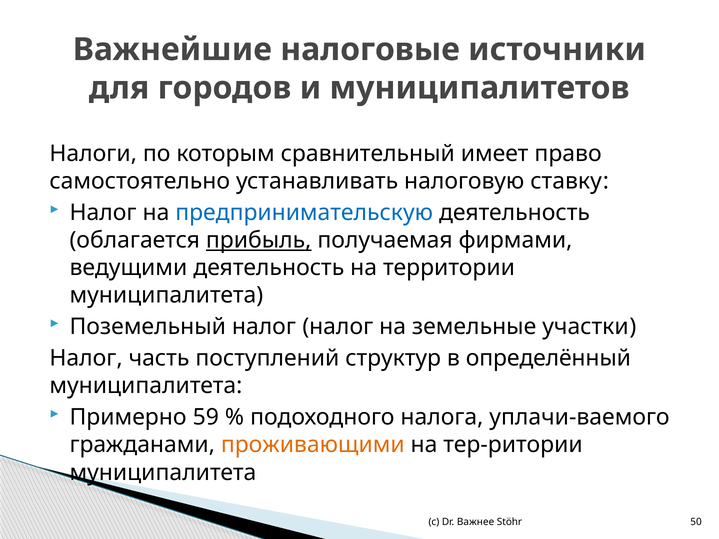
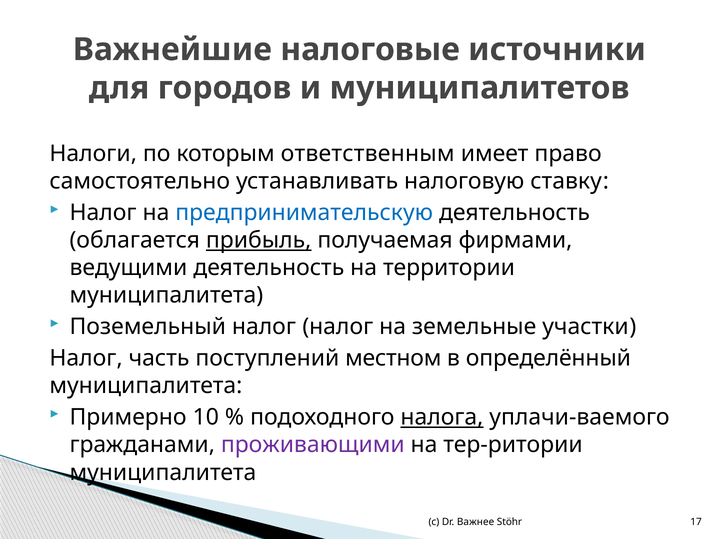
сравнительный: сравнительный -> ответственным
структур: структур -> местном
59: 59 -> 10
налога underline: none -> present
проживающими colour: orange -> purple
50: 50 -> 17
